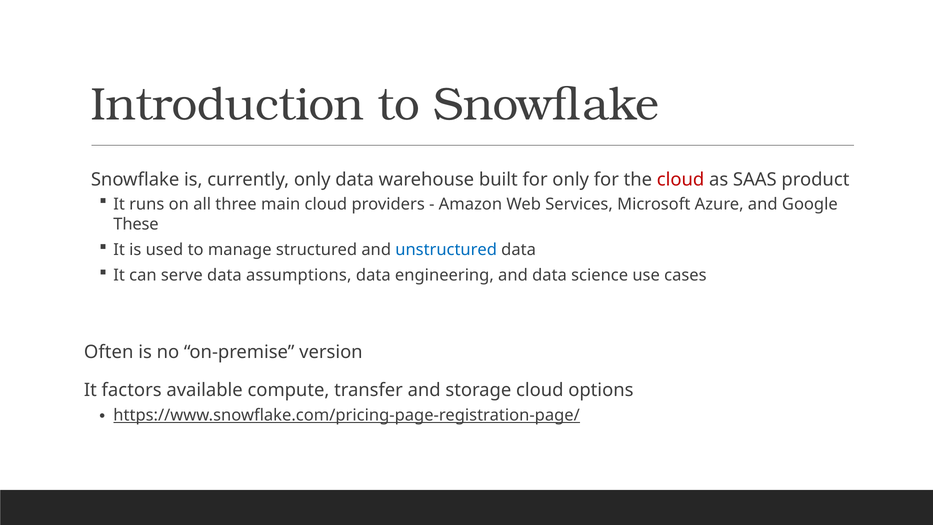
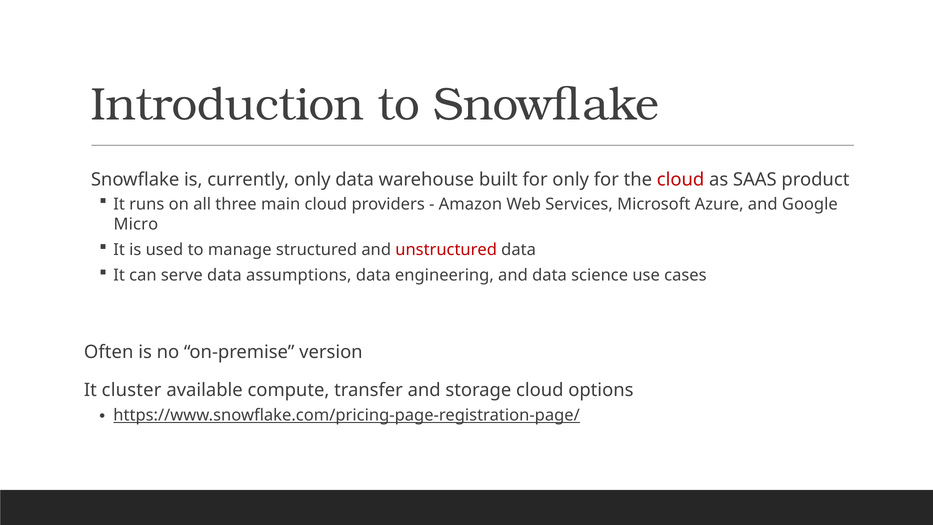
These: These -> Micro
unstructured colour: blue -> red
factors: factors -> cluster
